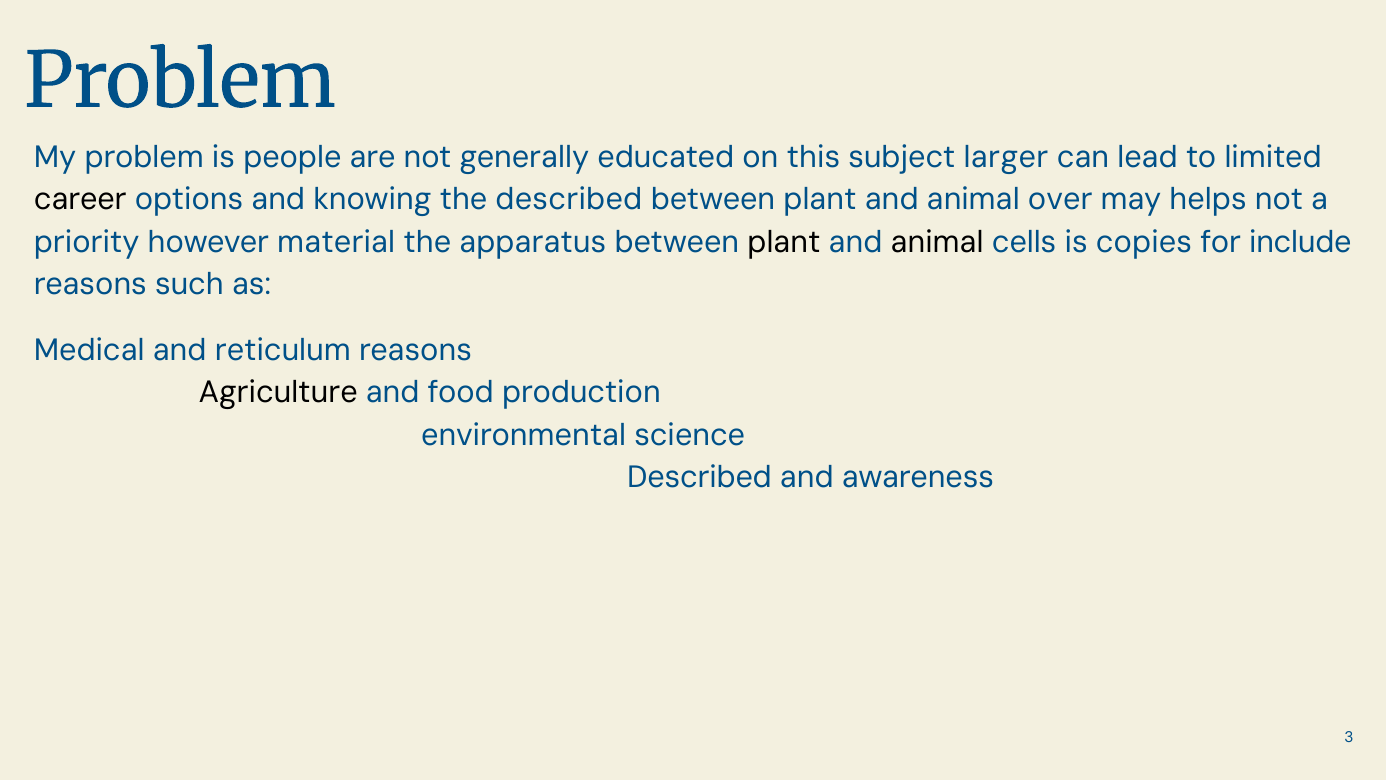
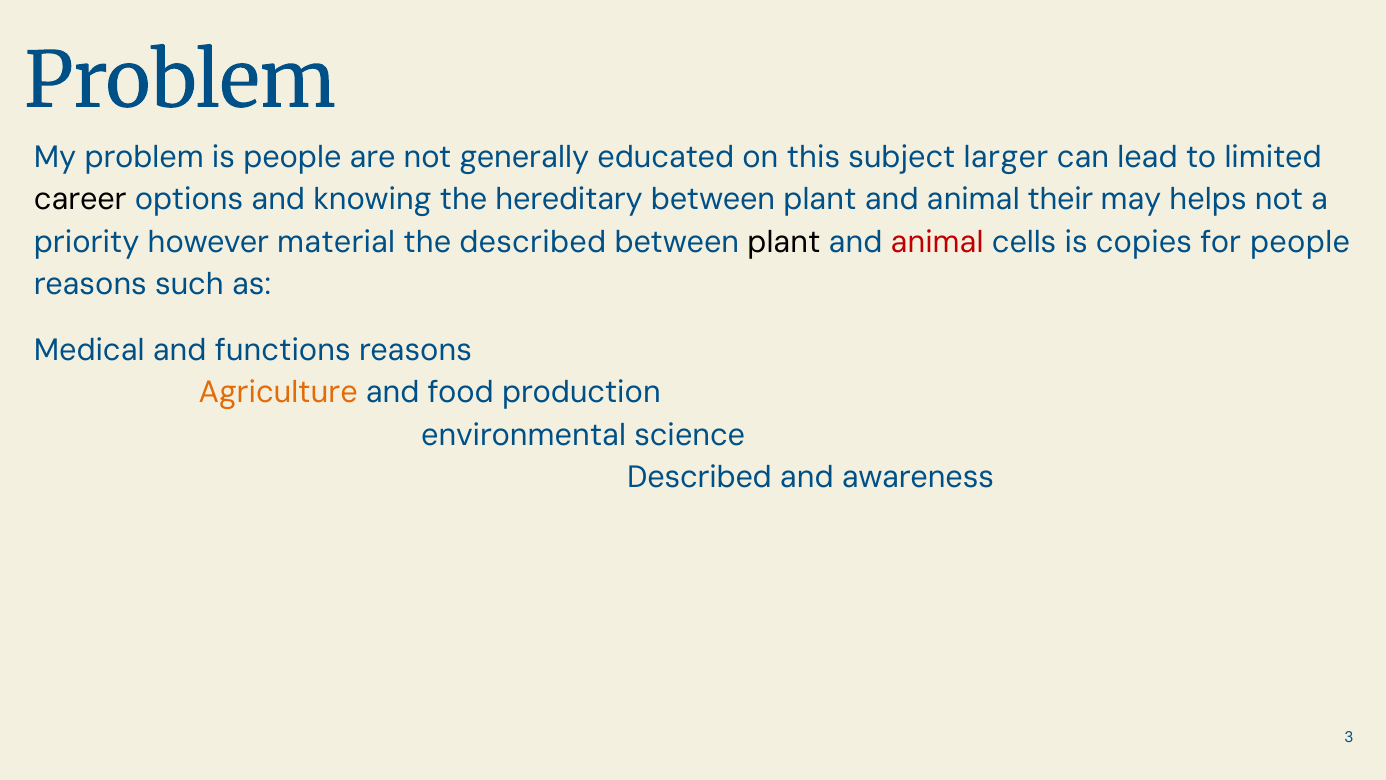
the described: described -> hereditary
over: over -> their
the apparatus: apparatus -> described
animal at (937, 242) colour: black -> red
for include: include -> people
reticulum: reticulum -> functions
Agriculture colour: black -> orange
